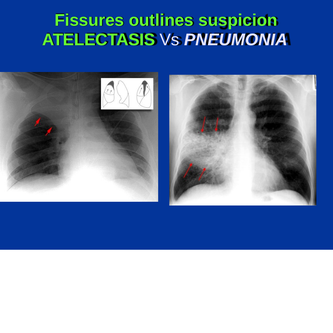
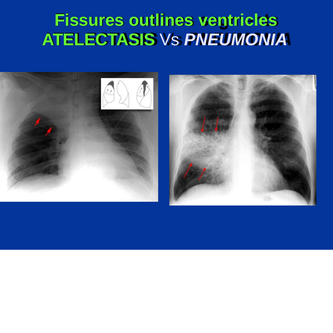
suspicion: suspicion -> ventricles
